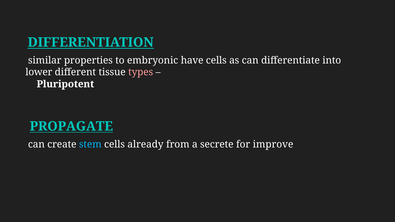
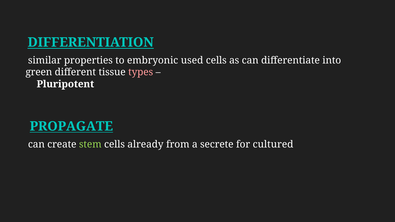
have: have -> used
lower: lower -> green
stem colour: light blue -> light green
improve: improve -> cultured
